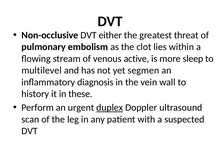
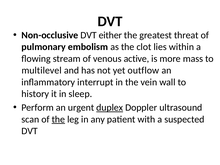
sleep: sleep -> mass
segmen: segmen -> outflow
diagnosis: diagnosis -> interrupt
these: these -> sleep
the at (58, 119) underline: none -> present
